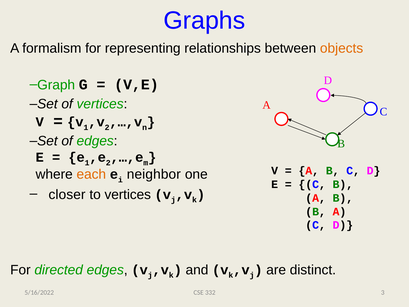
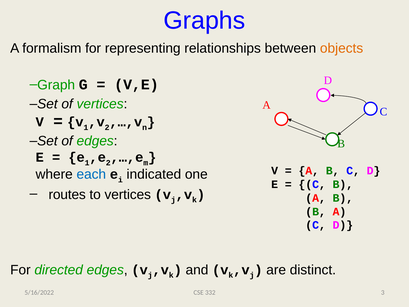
each colour: orange -> blue
neighbor: neighbor -> indicated
closer: closer -> routes
